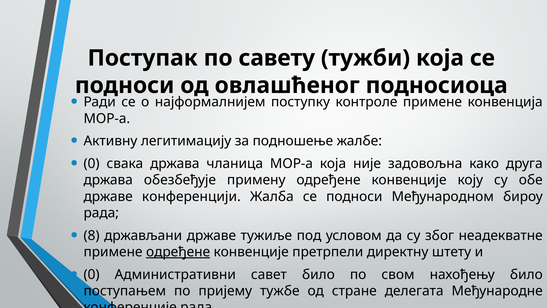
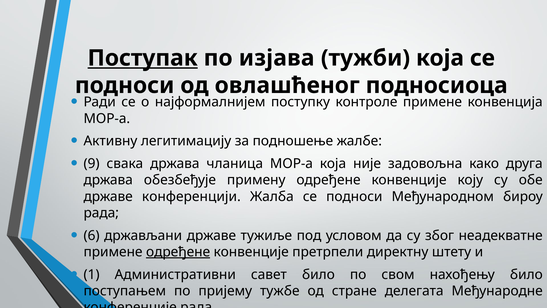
Поступак underline: none -> present
савету: савету -> изјава
0 at (92, 163): 0 -> 9
8: 8 -> 6
0 at (92, 274): 0 -> 1
